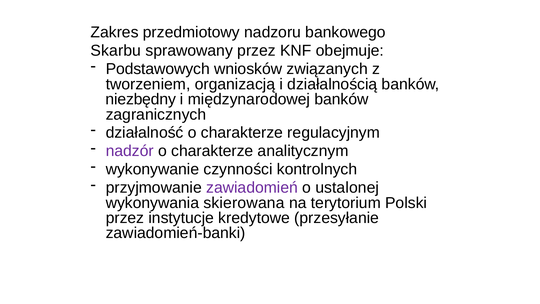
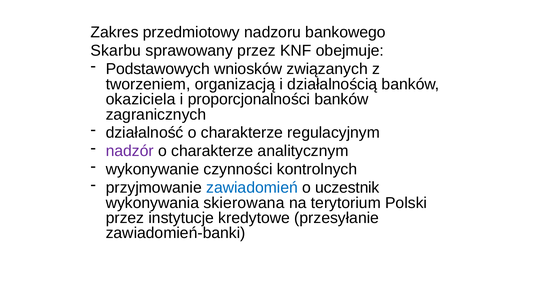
niezbędny: niezbędny -> okaziciela
międzynarodowej: międzynarodowej -> proporcjonalności
zawiadomień colour: purple -> blue
ustalonej: ustalonej -> uczestnik
